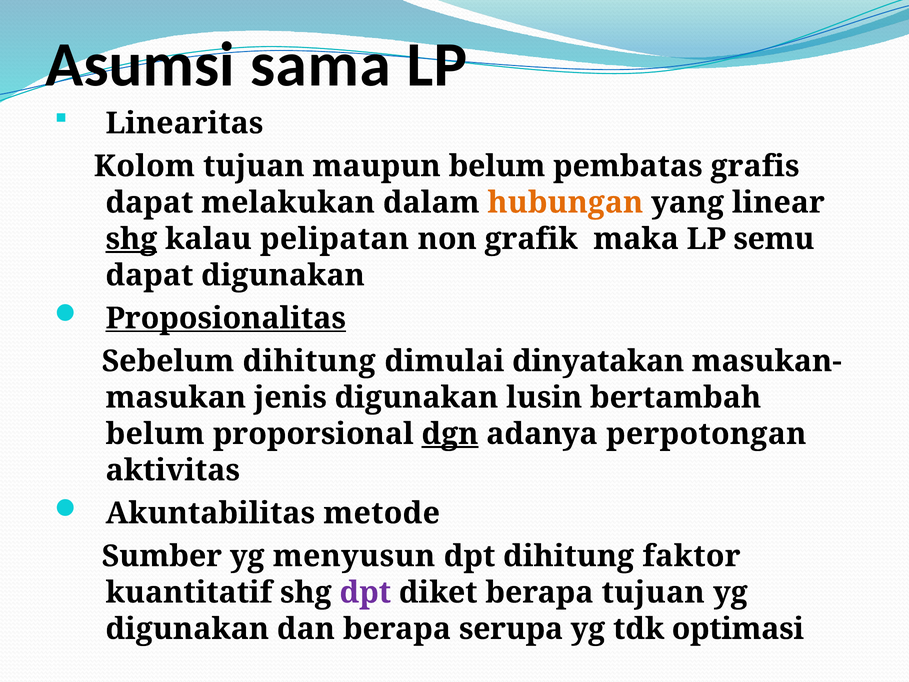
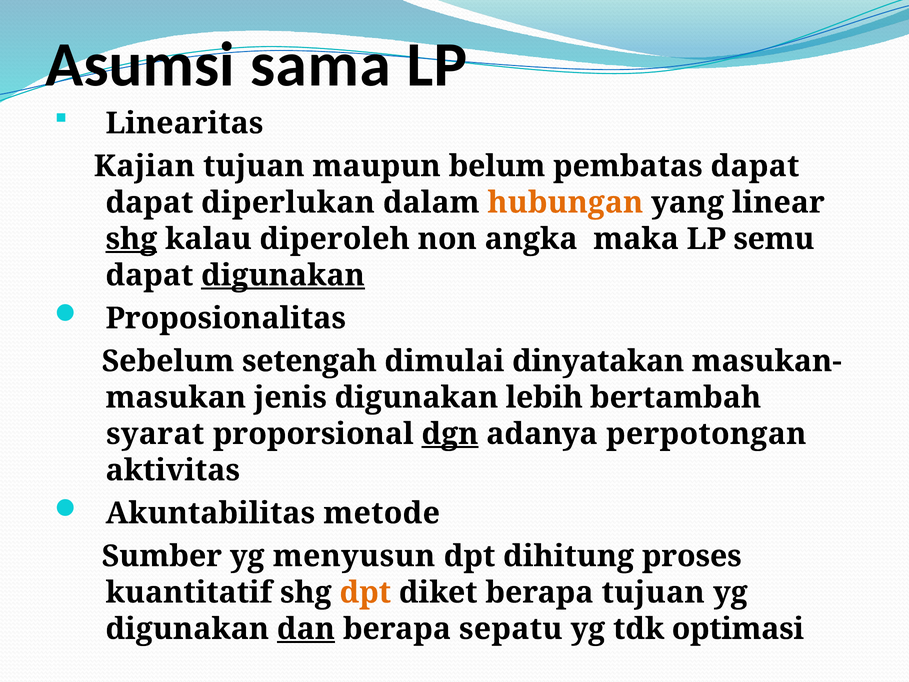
Kolom: Kolom -> Kajian
pembatas grafis: grafis -> dapat
melakukan: melakukan -> diperlukan
pelipatan: pelipatan -> diperoleh
grafik: grafik -> angka
digunakan at (283, 275) underline: none -> present
Proposionalitas underline: present -> none
Sebelum dihitung: dihitung -> setengah
lusin: lusin -> lebih
belum at (155, 434): belum -> syarat
faktor: faktor -> proses
dpt at (365, 592) colour: purple -> orange
dan underline: none -> present
serupa: serupa -> sepatu
